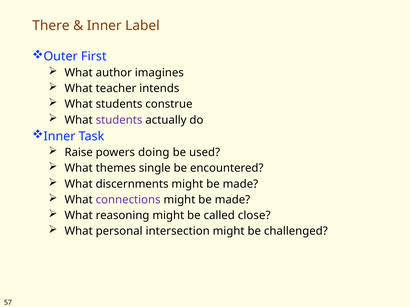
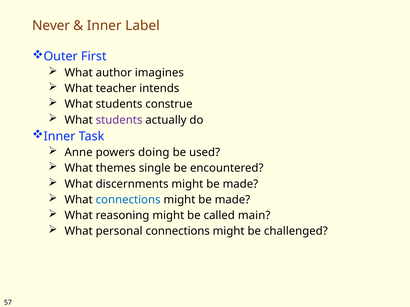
There: There -> Never
Raise: Raise -> Anne
connections at (128, 200) colour: purple -> blue
close: close -> main
personal intersection: intersection -> connections
